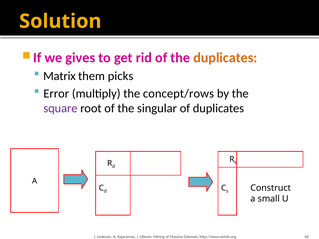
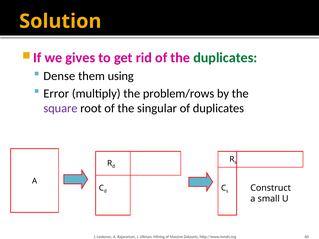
duplicates at (225, 58) colour: orange -> green
Matrix: Matrix -> Dense
picks: picks -> using
concept/rows: concept/rows -> problem/rows
